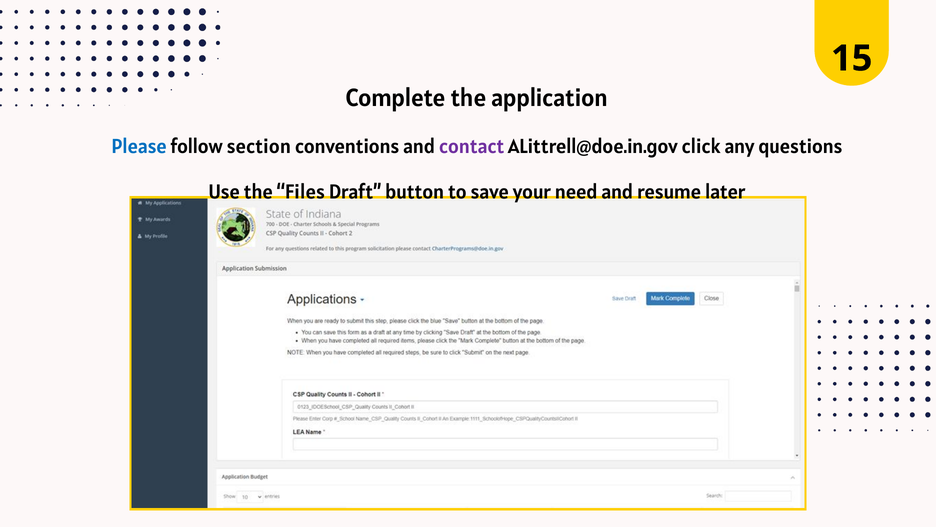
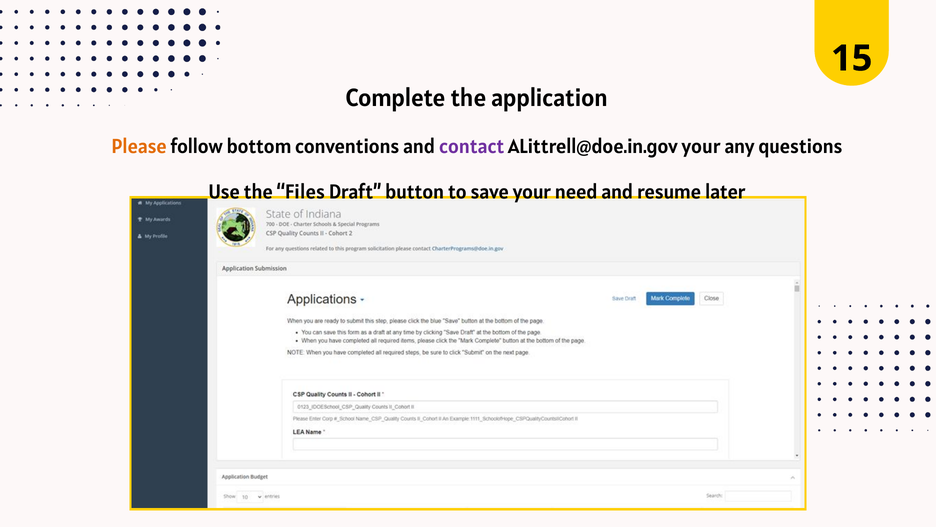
Please colour: blue -> orange
section: section -> bottom
ALittrell@doe.in.gov click: click -> your
